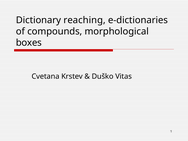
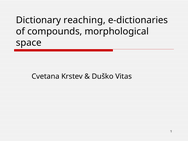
boxes: boxes -> space
